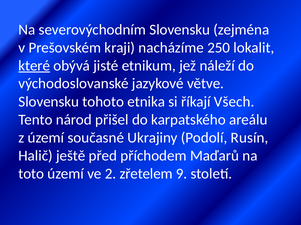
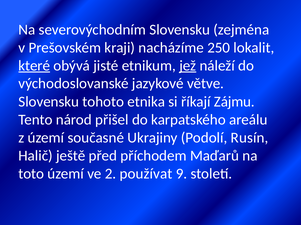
jež underline: none -> present
Všech: Všech -> Zájmu
zřetelem: zřetelem -> používat
